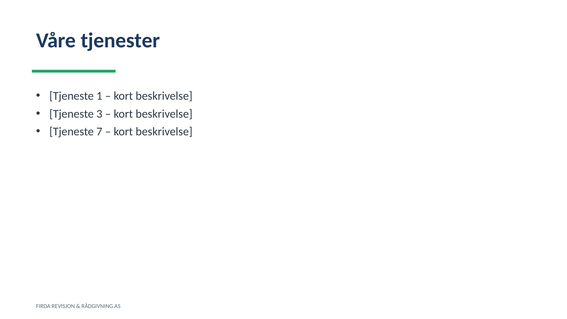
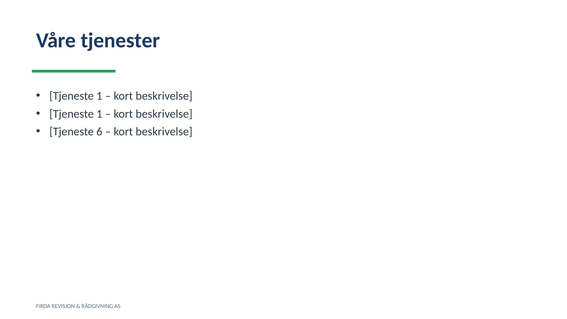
3 at (99, 114): 3 -> 1
7: 7 -> 6
